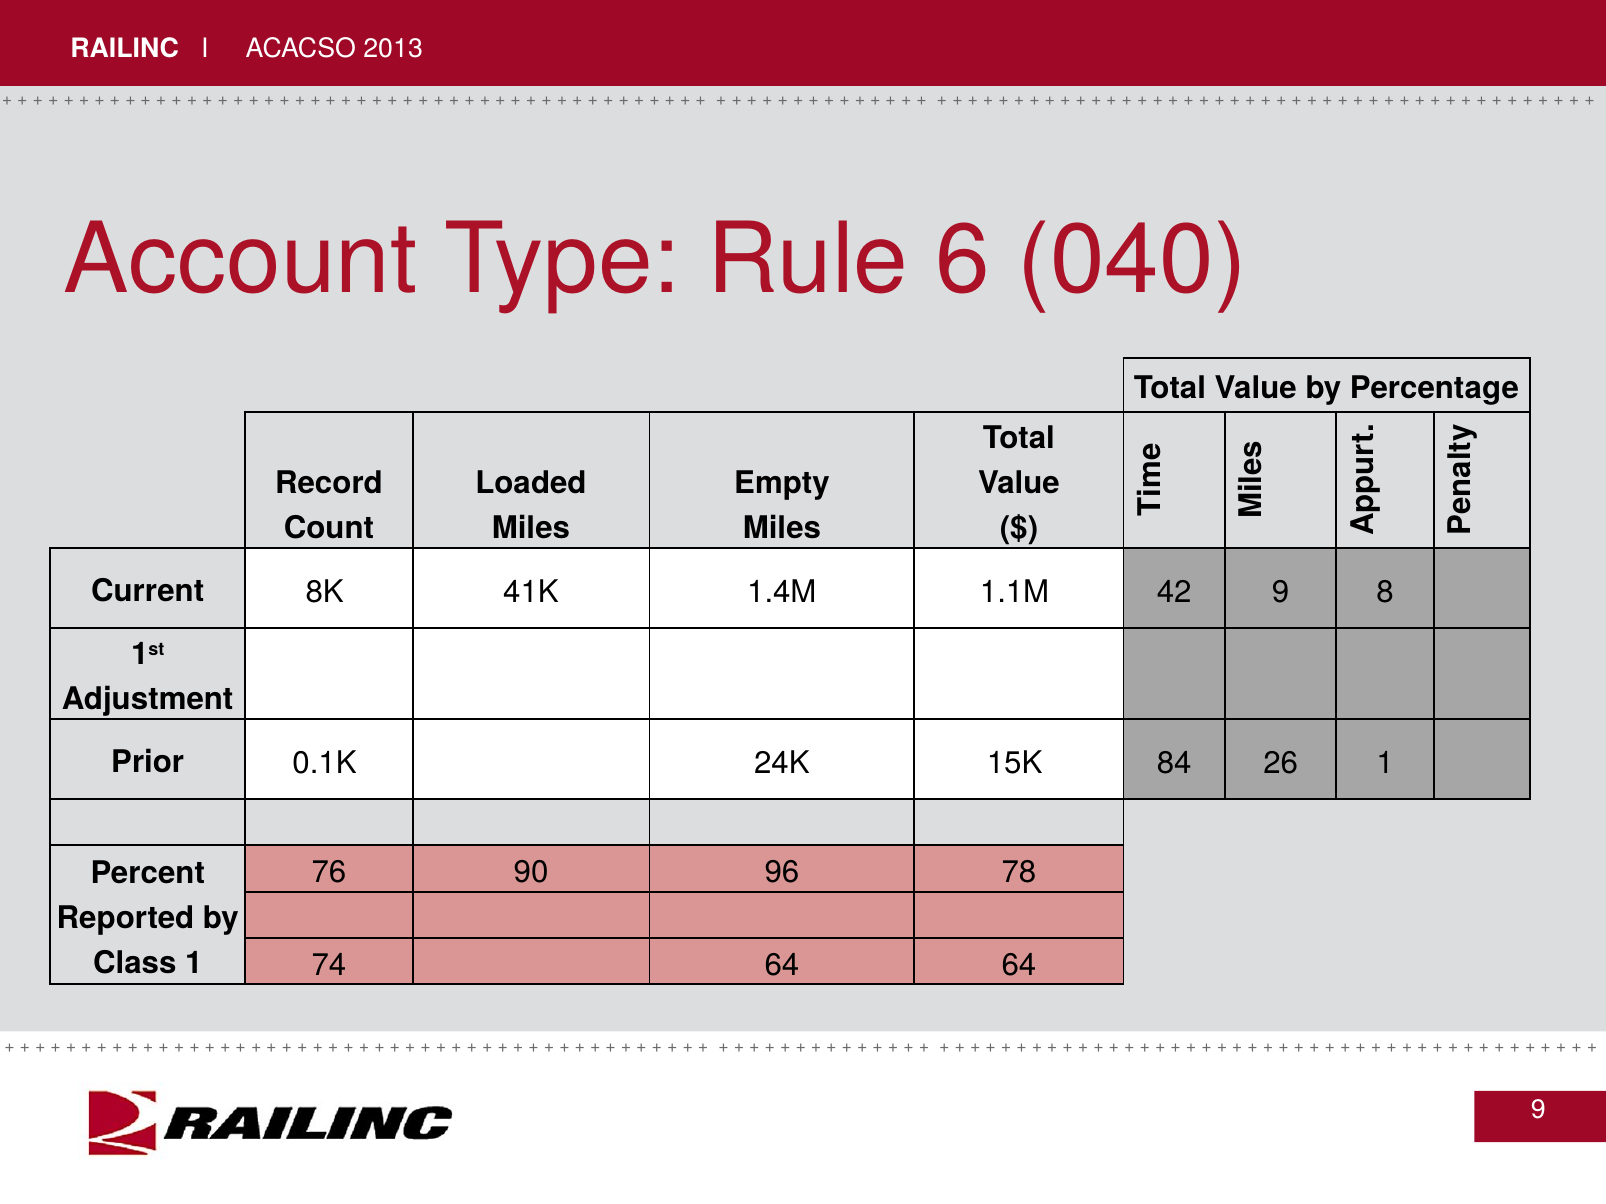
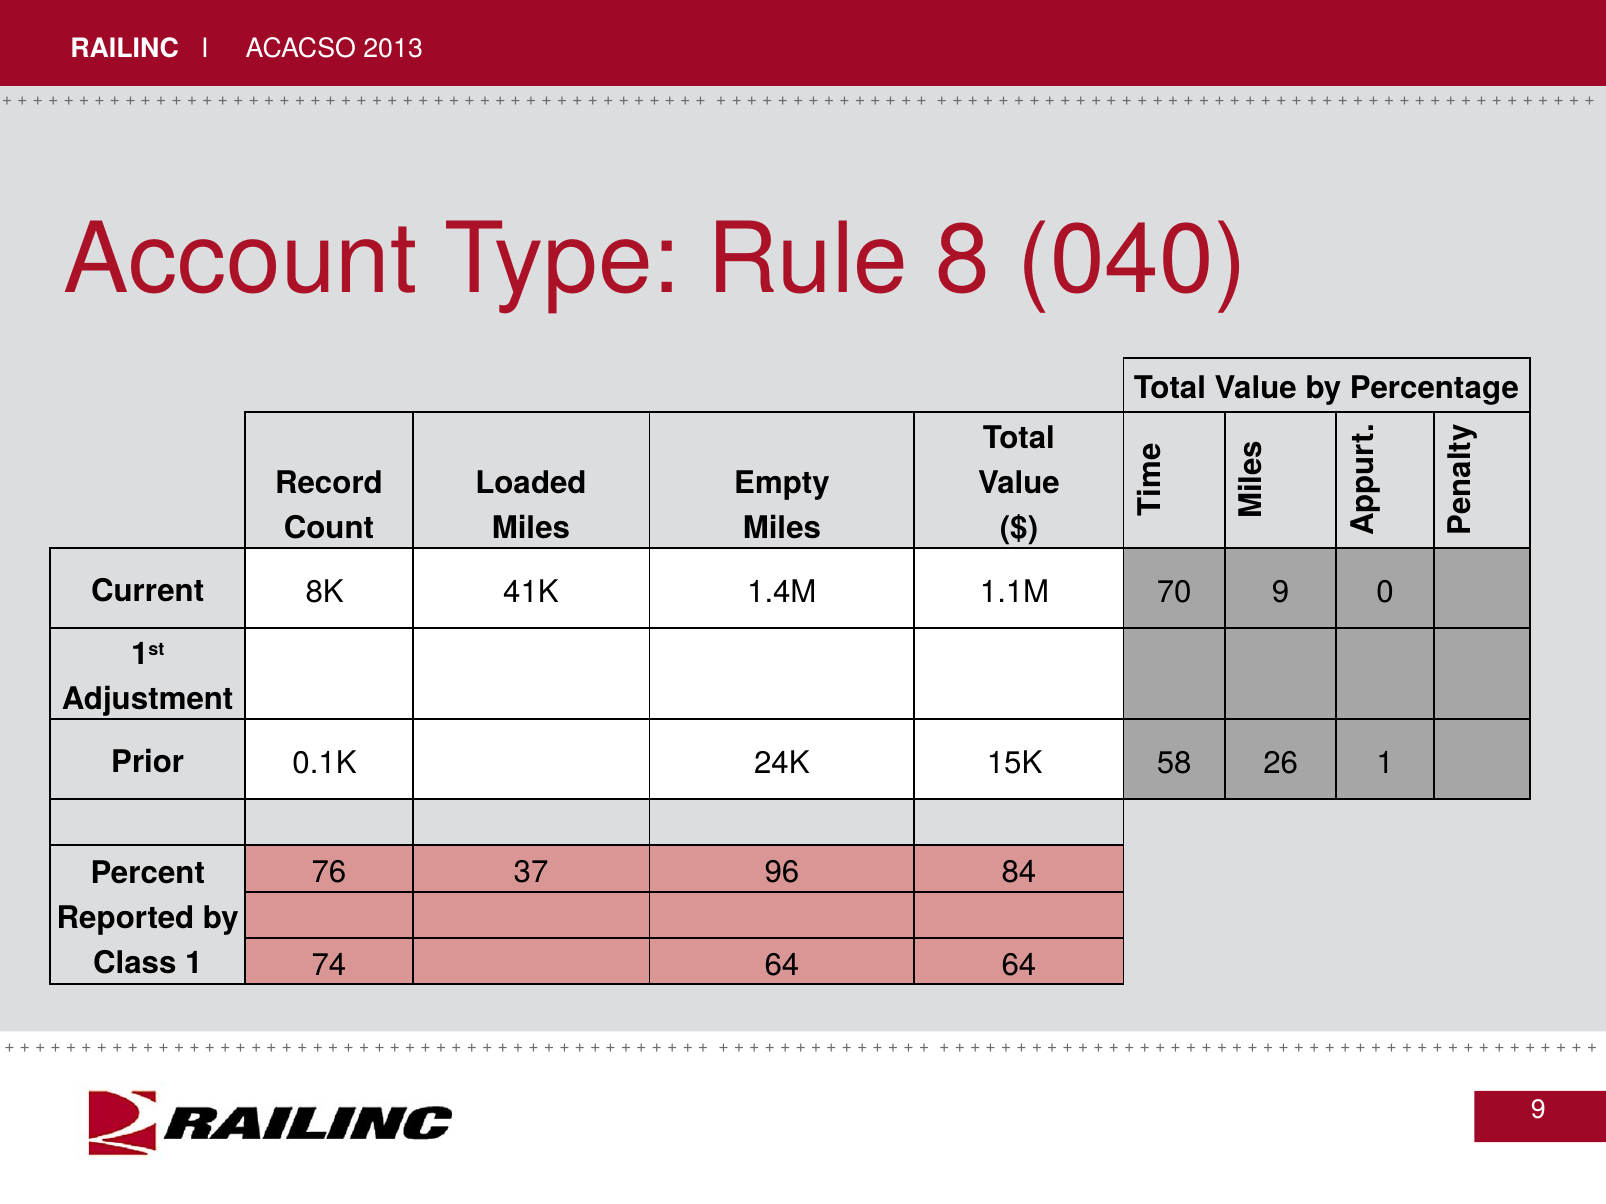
6: 6 -> 8
42: 42 -> 70
8: 8 -> 0
84: 84 -> 58
90: 90 -> 37
78: 78 -> 84
